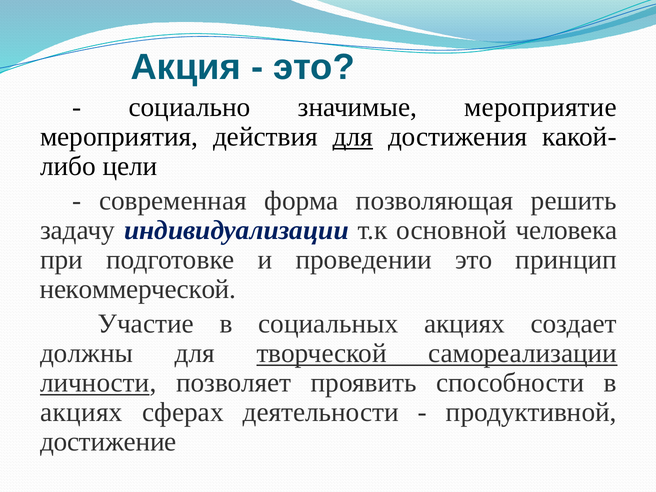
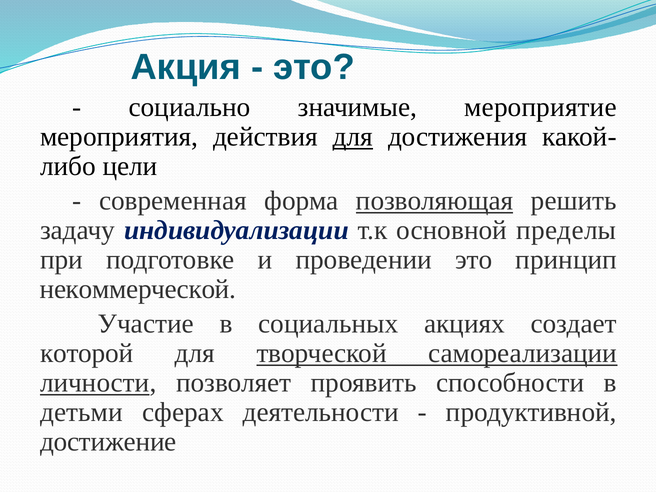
позволяющая underline: none -> present
человека: человека -> пределы
должны: должны -> которой
акциях at (81, 412): акциях -> детьми
